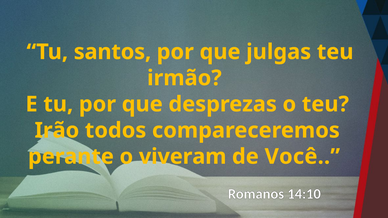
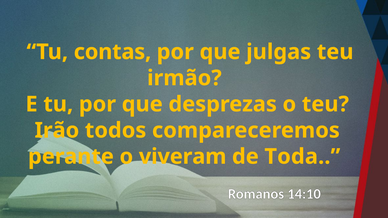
santos: santos -> contas
Você: Você -> Toda
